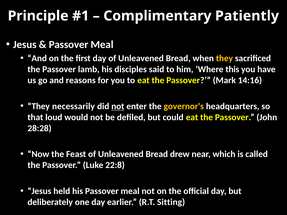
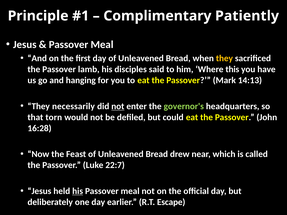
reasons: reasons -> hanging
14:16: 14:16 -> 14:13
governor's colour: yellow -> light green
loud: loud -> torn
28:28: 28:28 -> 16:28
22:8: 22:8 -> 22:7
his at (78, 191) underline: none -> present
Sitting: Sitting -> Escape
